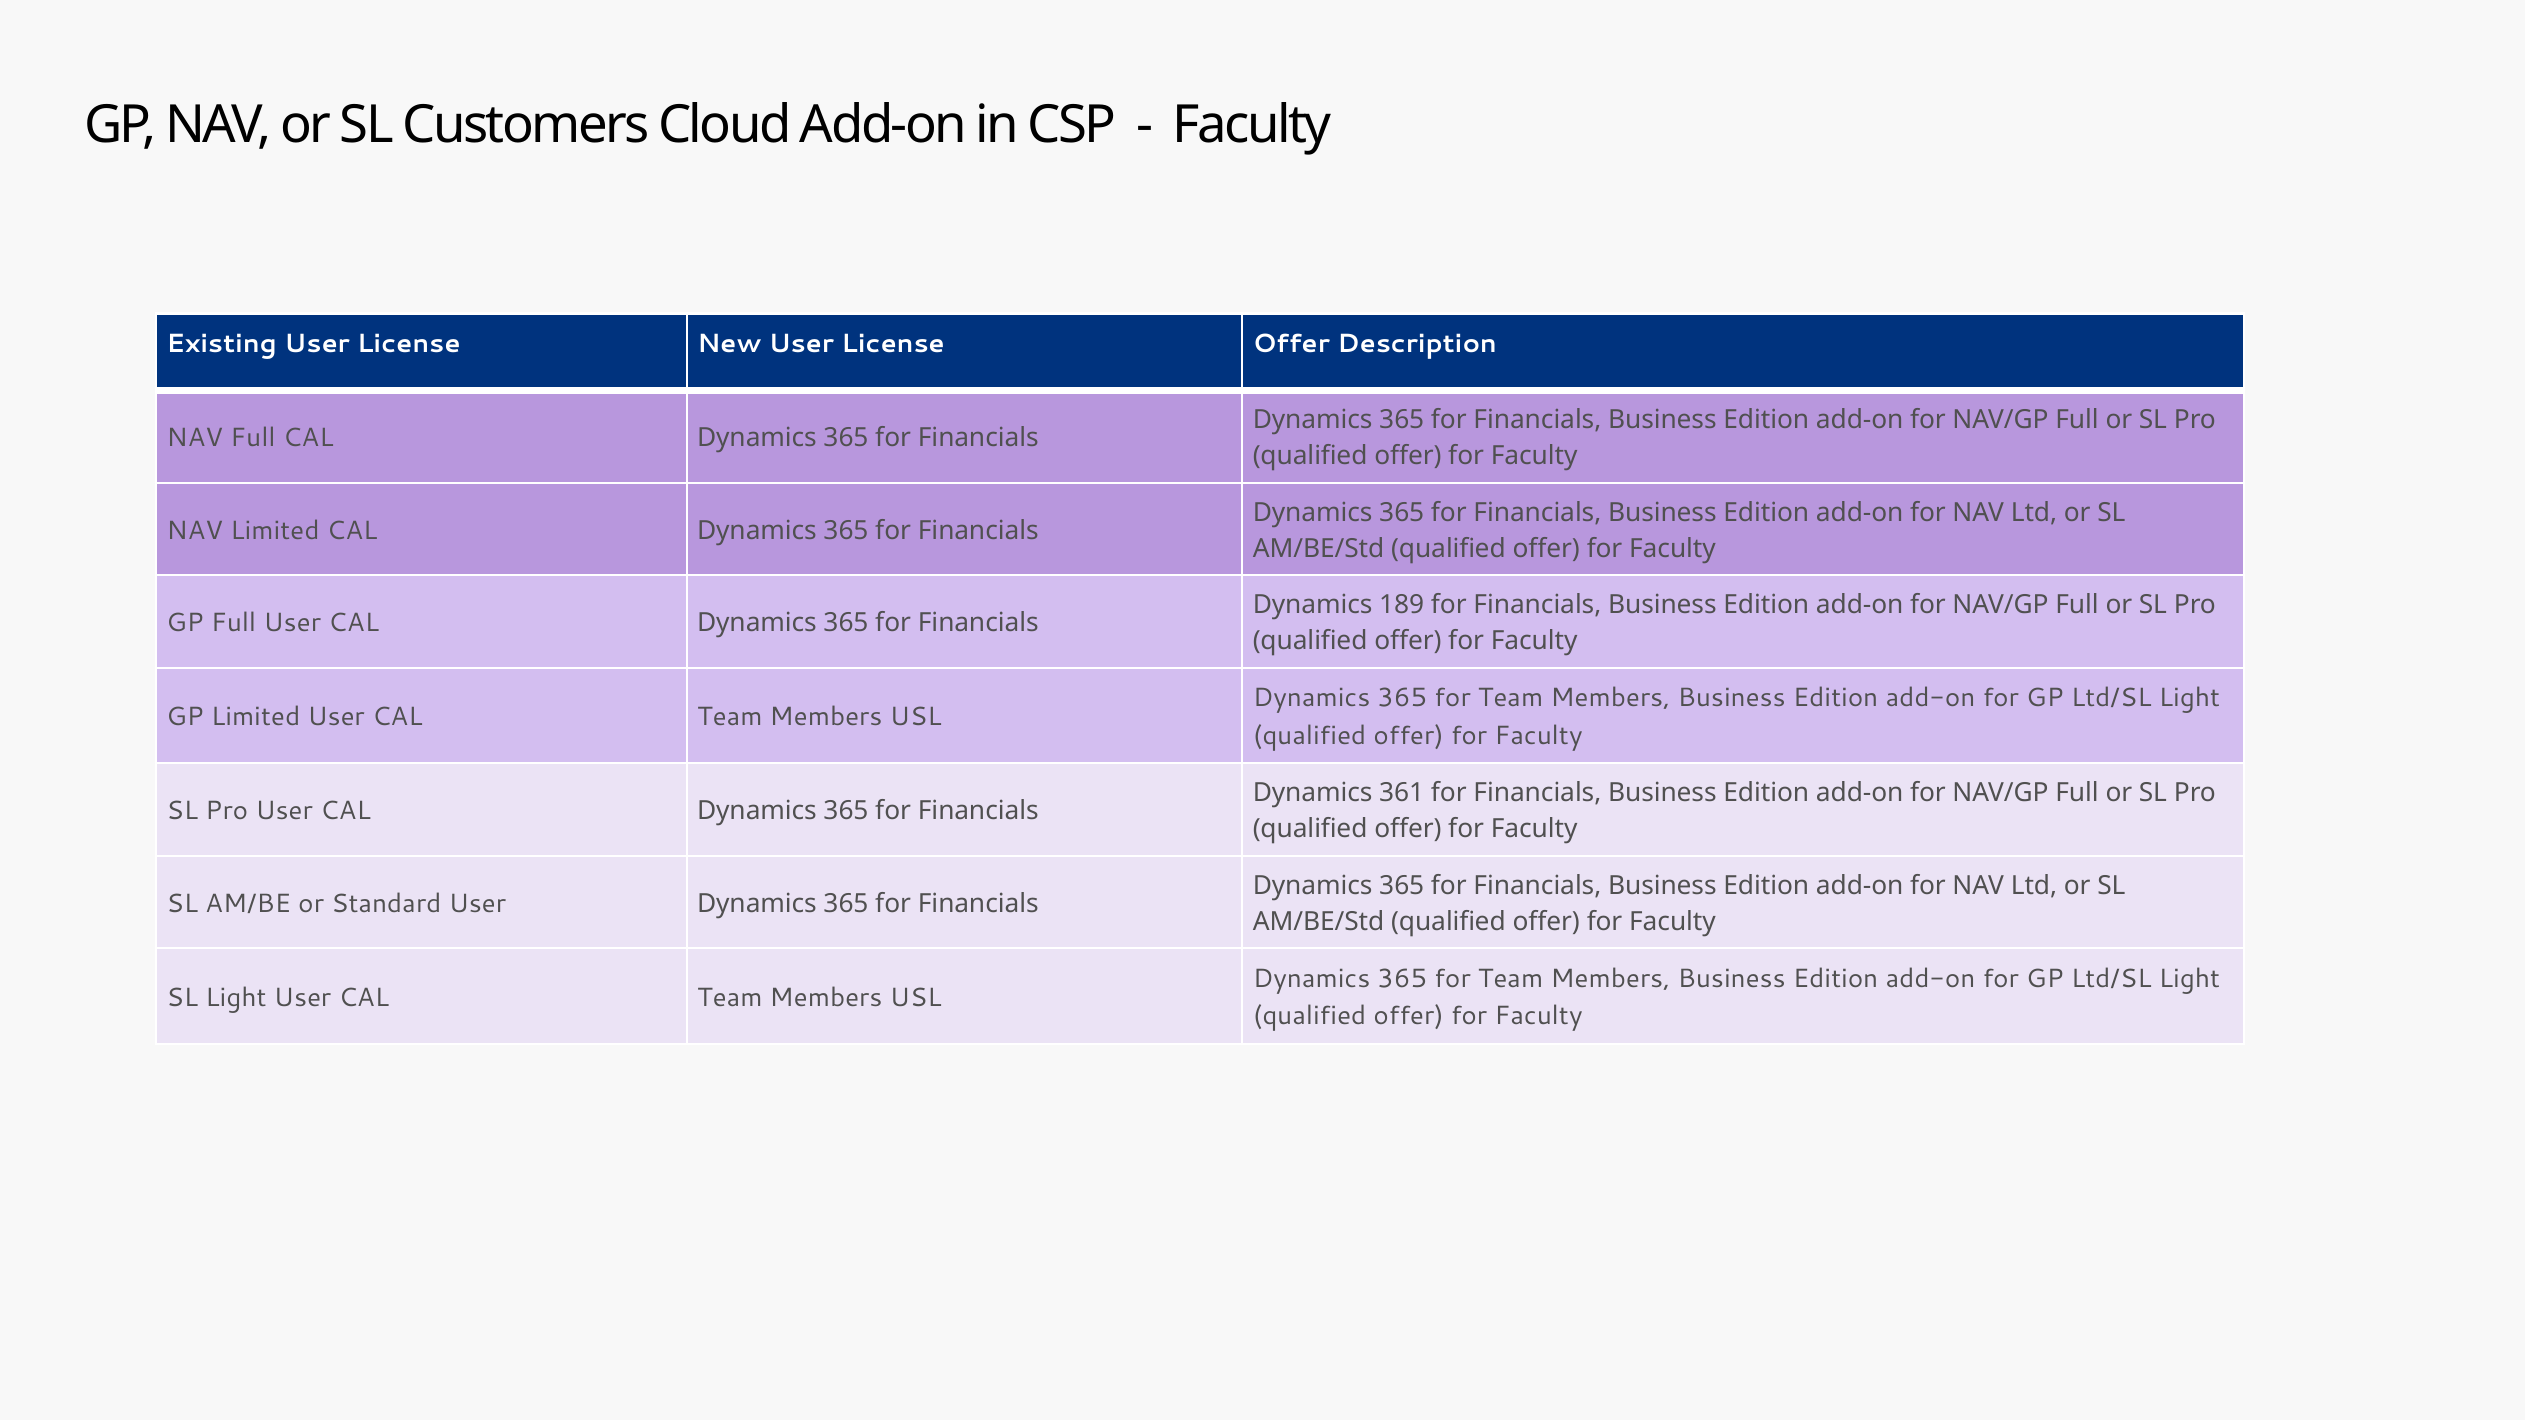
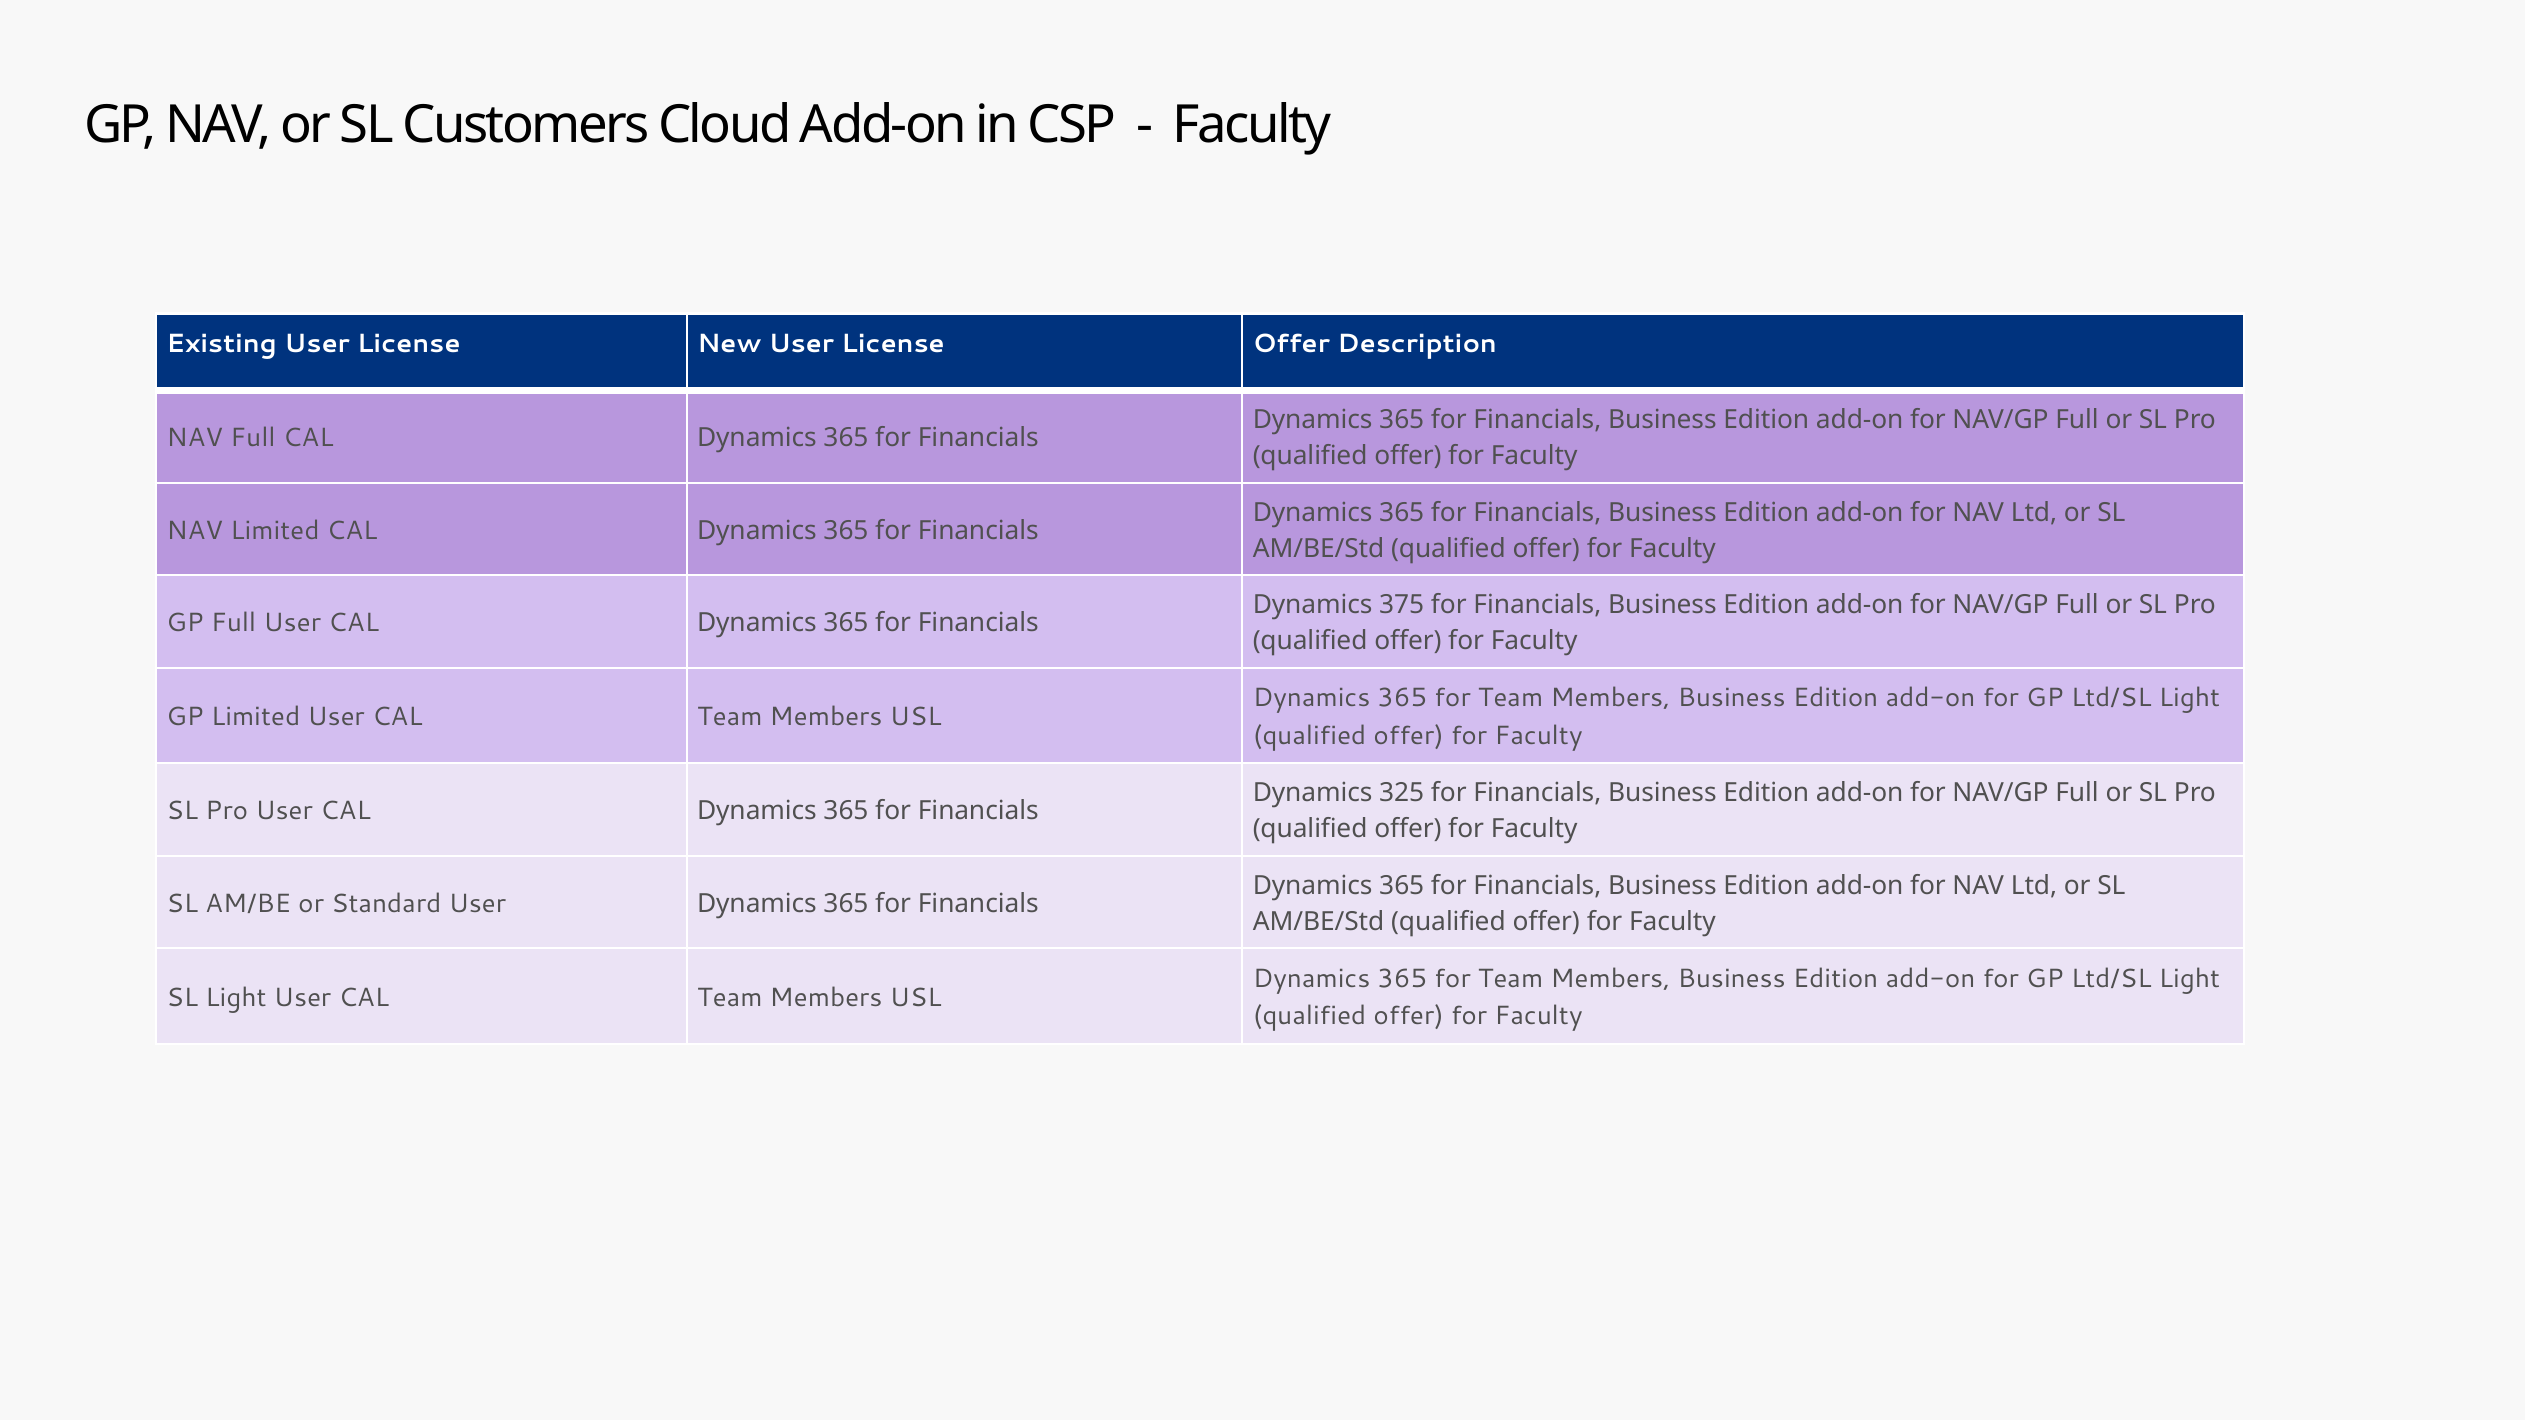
189: 189 -> 375
361: 361 -> 325
